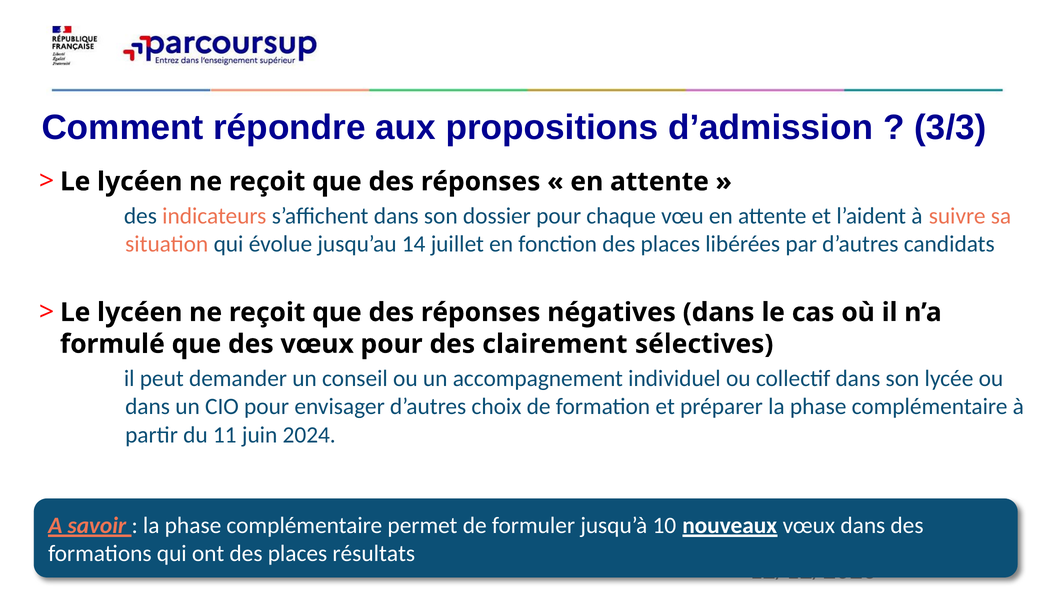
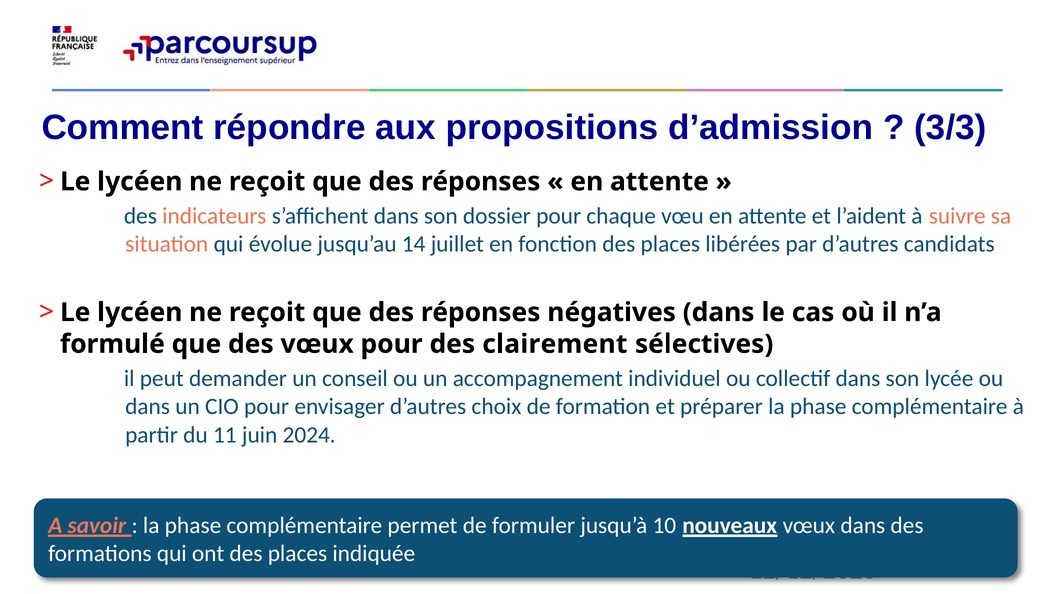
résultats: résultats -> indiquée
